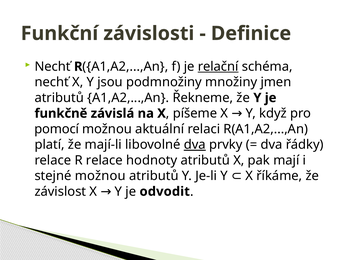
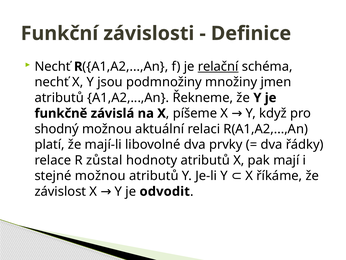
pomocí: pomocí -> shodný
dva at (195, 144) underline: present -> none
R relace: relace -> zůstal
